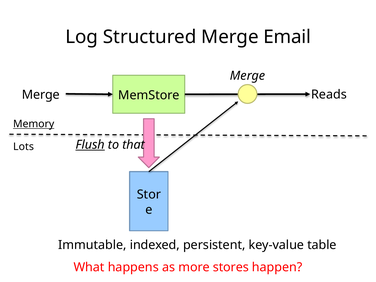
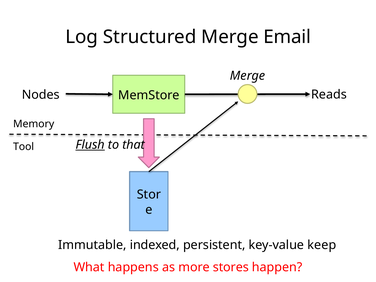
Merge at (41, 95): Merge -> Nodes
Memory underline: present -> none
Lots: Lots -> Tool
table: table -> keep
